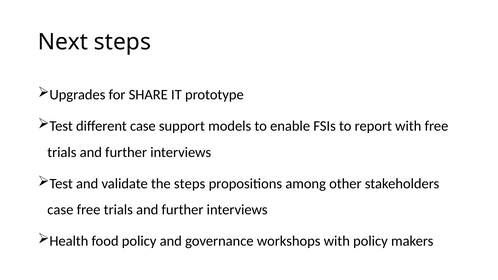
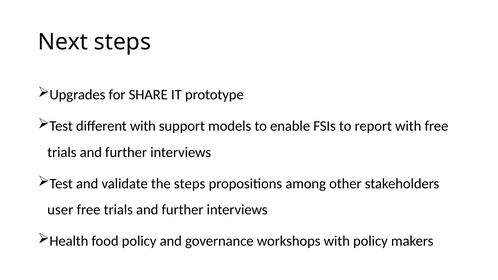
different case: case -> with
case at (60, 210): case -> user
